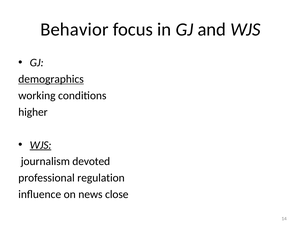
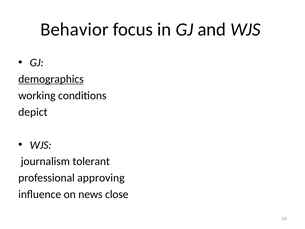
higher: higher -> depict
WJS at (41, 145) underline: present -> none
devoted: devoted -> tolerant
regulation: regulation -> approving
